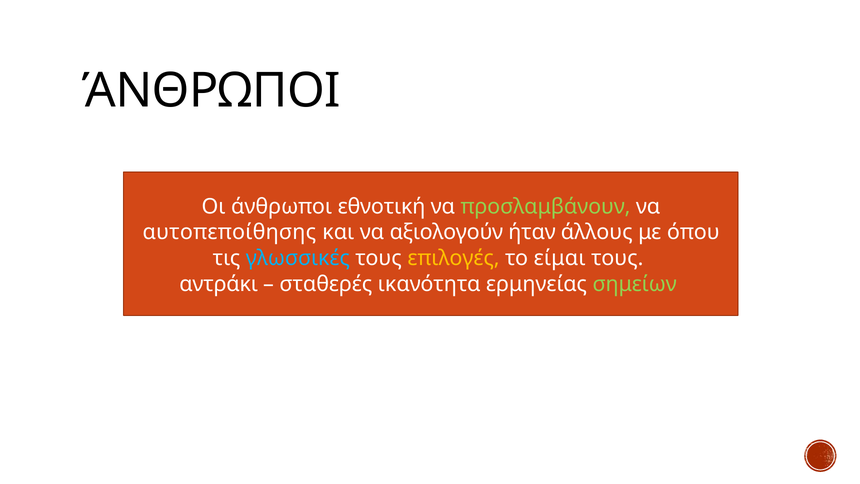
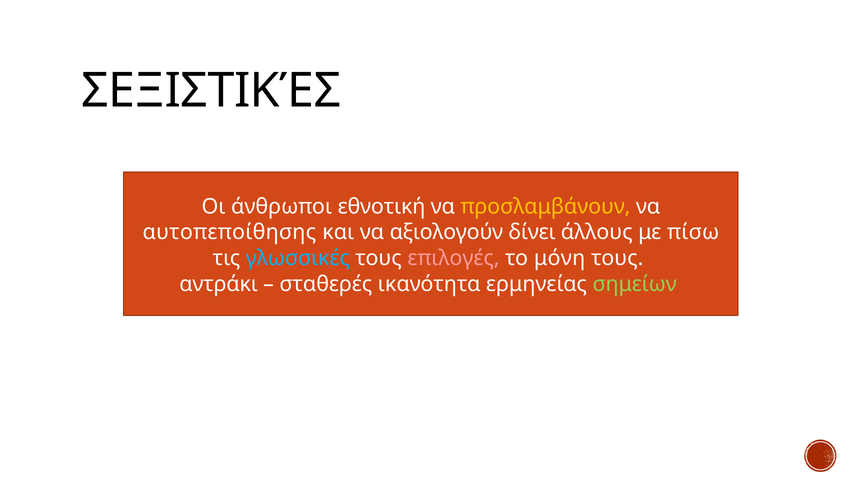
ΆΝΘΡΩΠΟΙ at (211, 91): ΆΝΘΡΩΠΟΙ -> ΣΕΞΙΣΤΙΚΈΣ
προσλαμβάνουν colour: light green -> yellow
ήταν: ήταν -> δίνει
όπου: όπου -> πίσω
επιλογές colour: yellow -> pink
είμαι: είμαι -> μόνη
